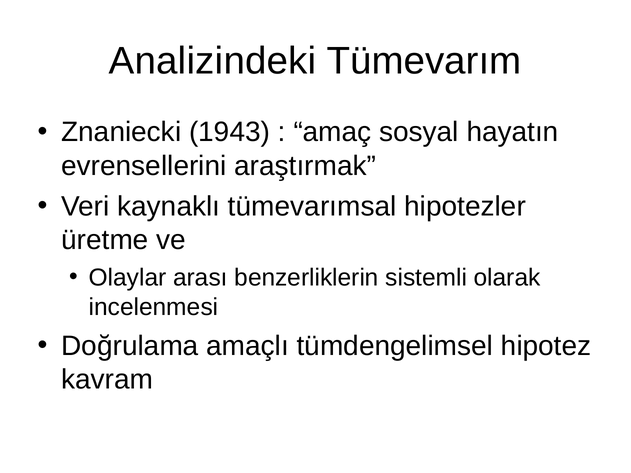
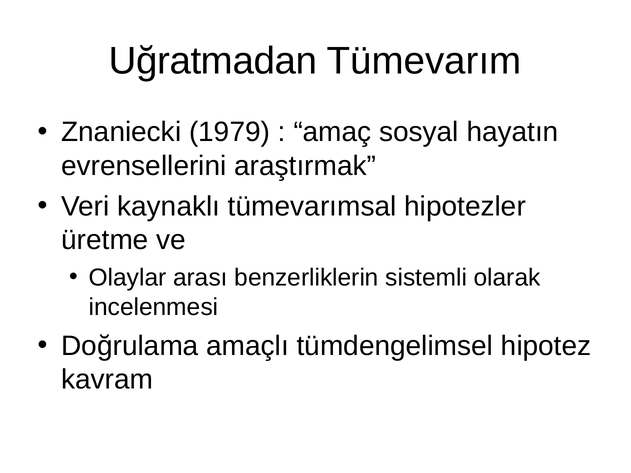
Analizindeki: Analizindeki -> Uğratmadan
1943: 1943 -> 1979
